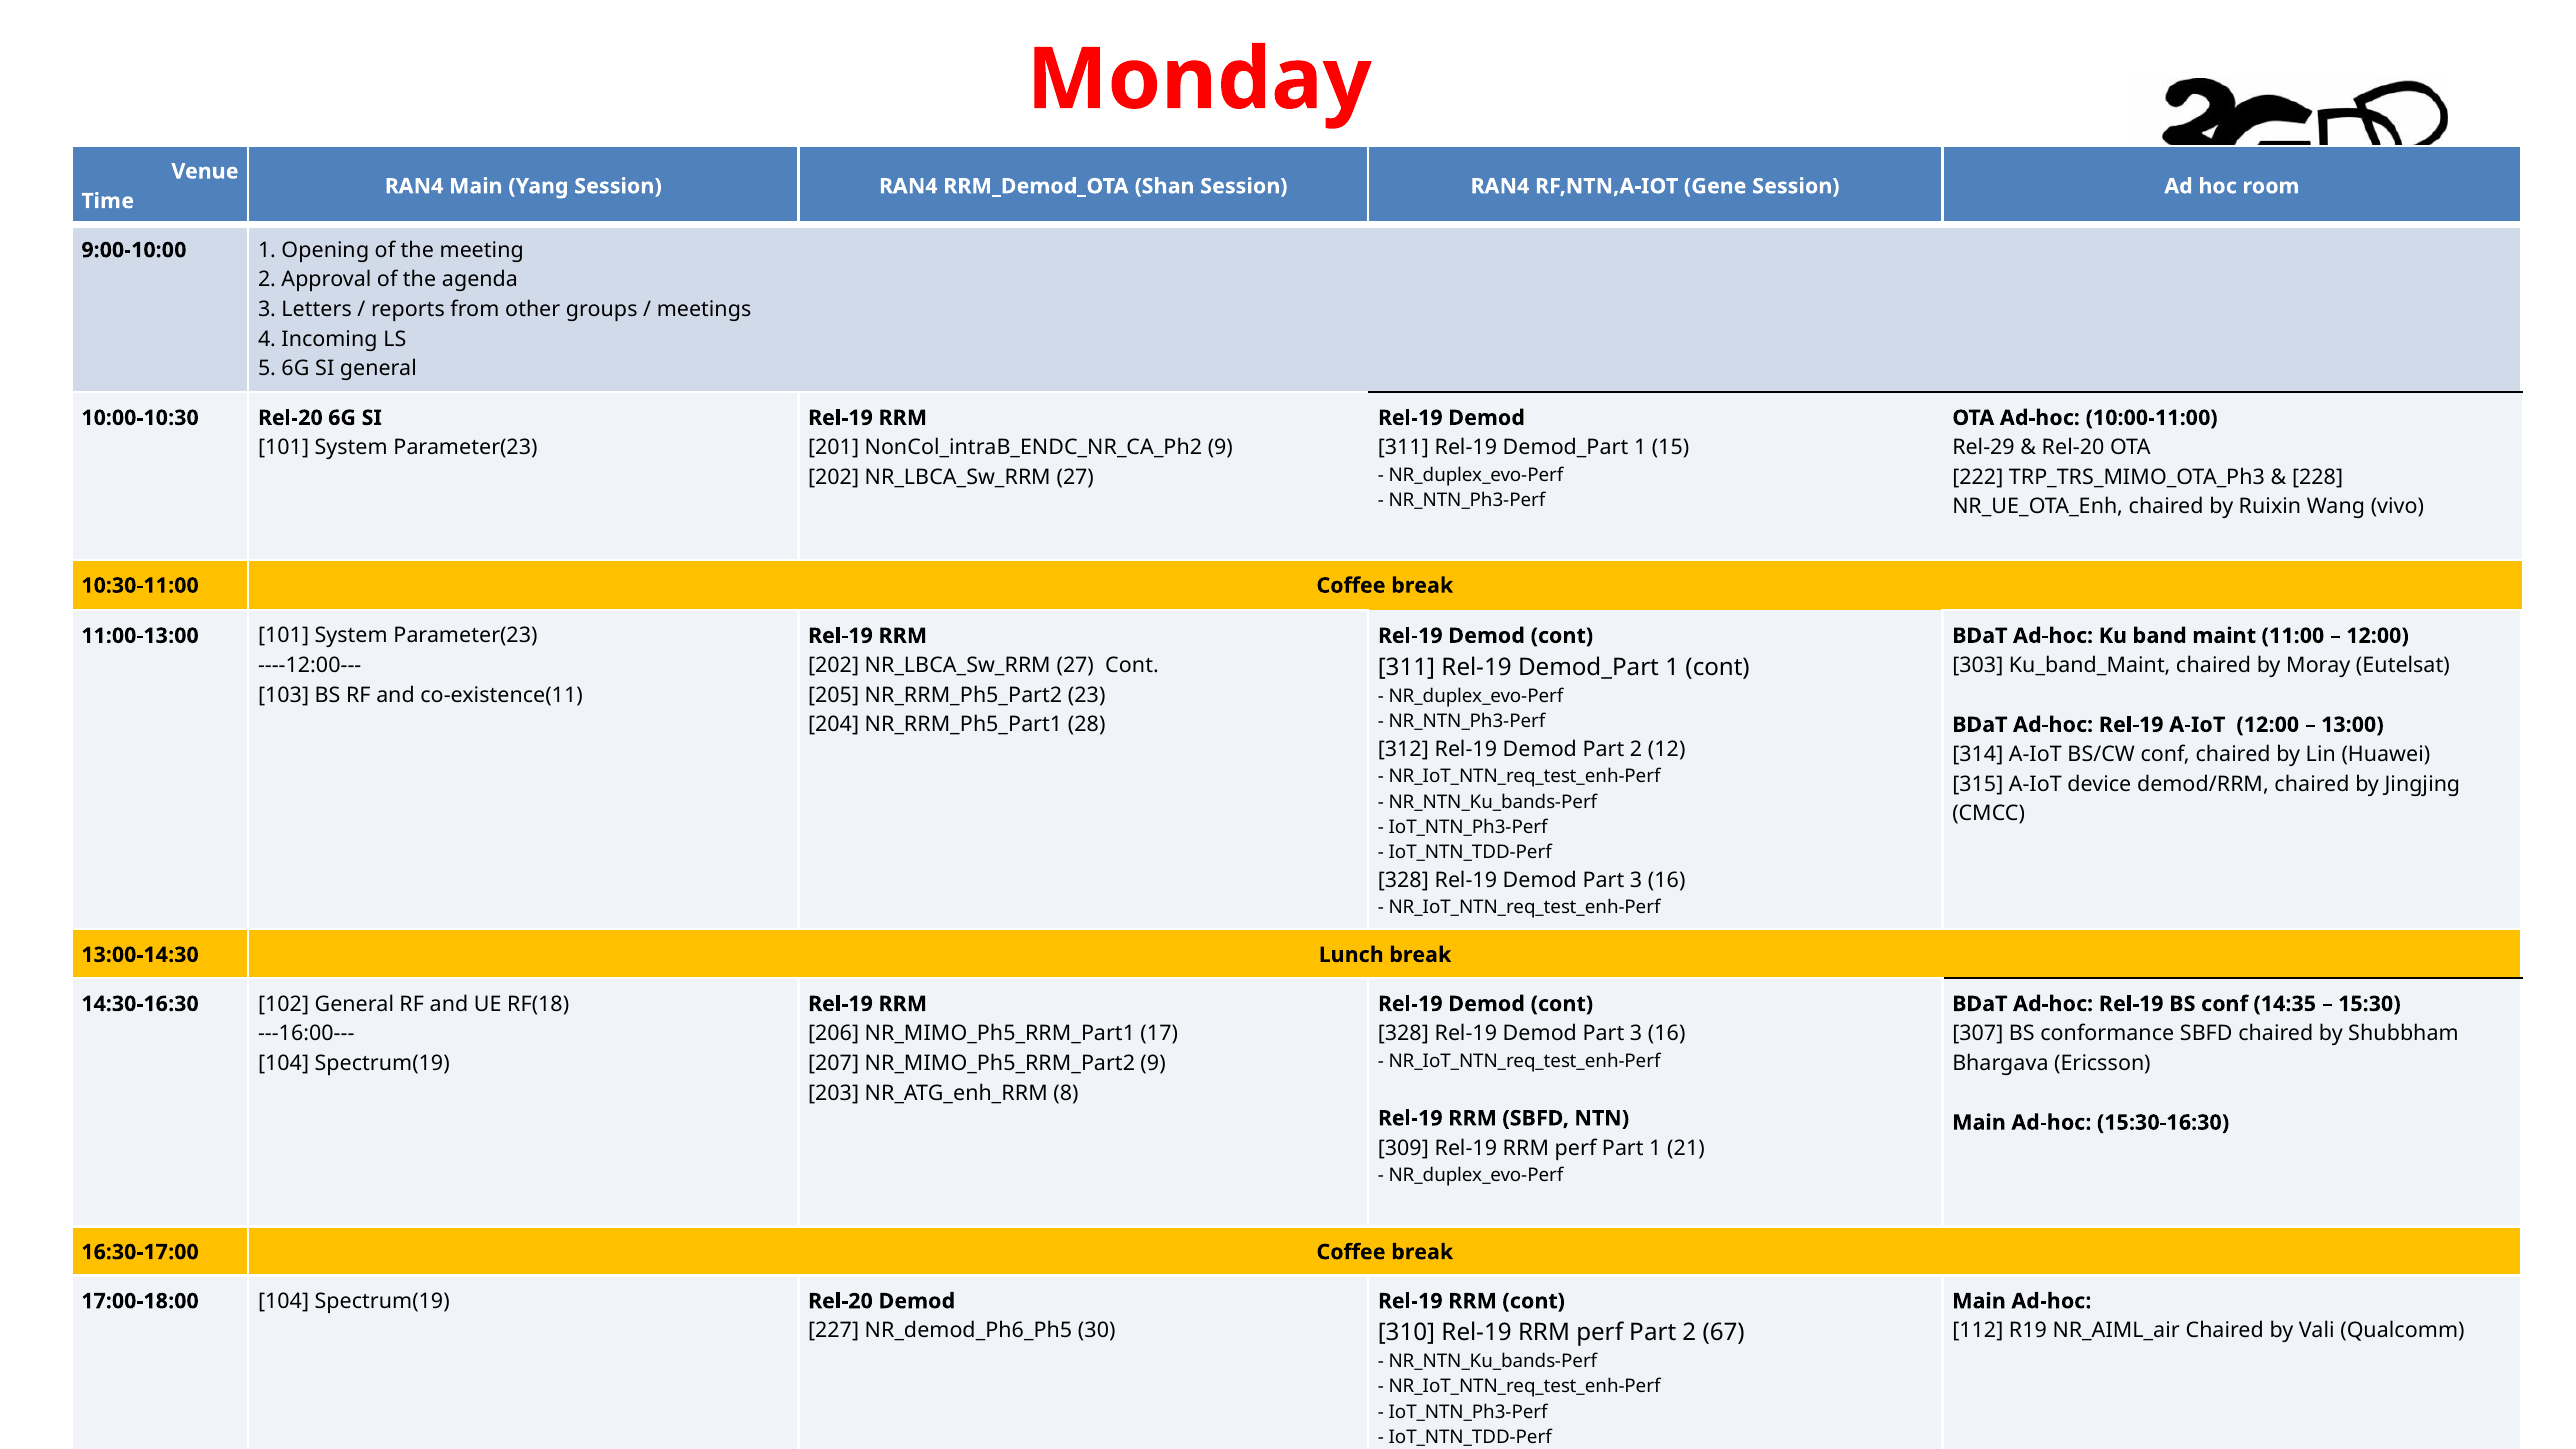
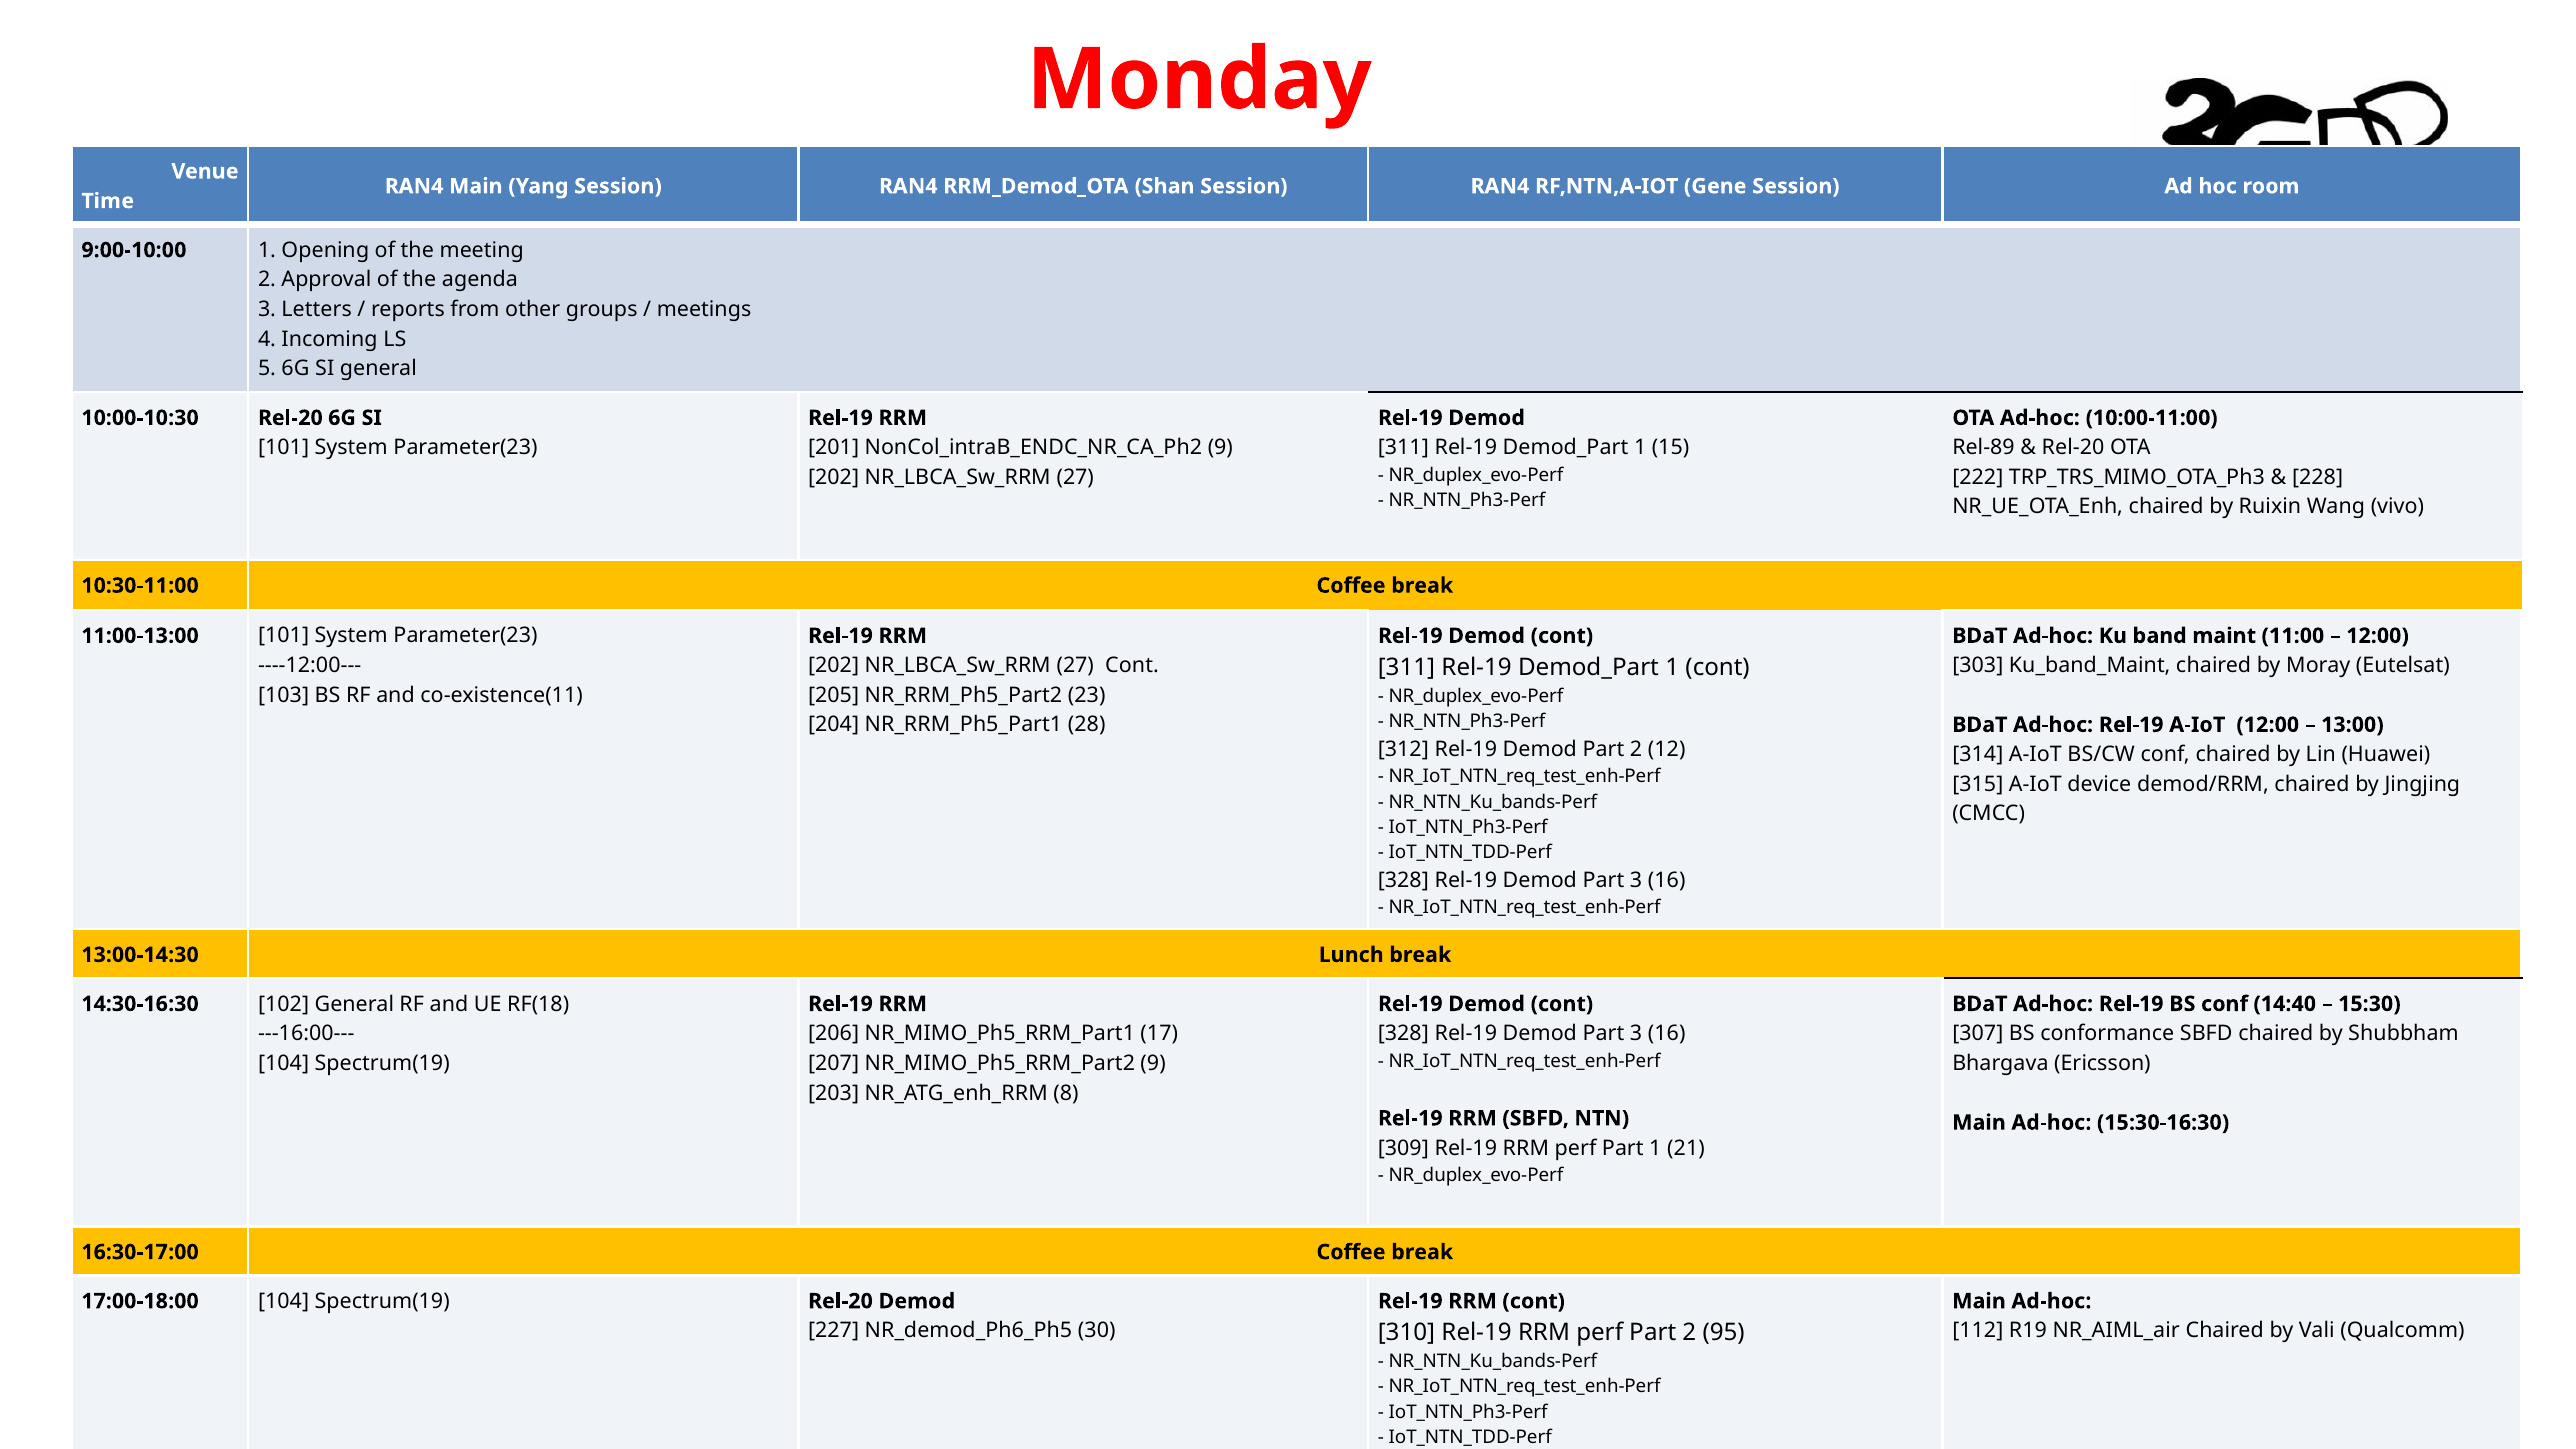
Rel-29: Rel-29 -> Rel-89
14:35: 14:35 -> 14:40
67: 67 -> 95
